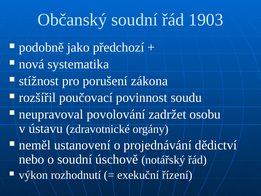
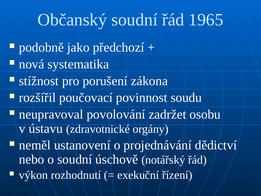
1903: 1903 -> 1965
